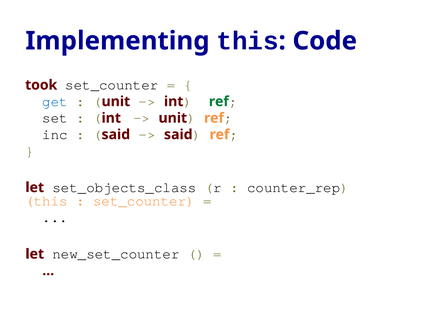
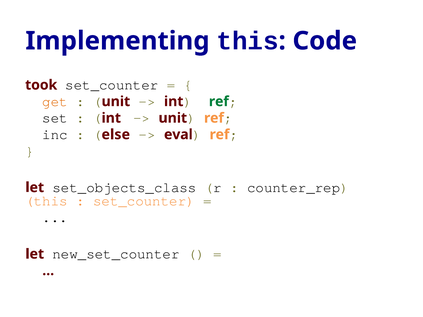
get colour: blue -> orange
said at (116, 135): said -> else
said at (178, 135): said -> eval
